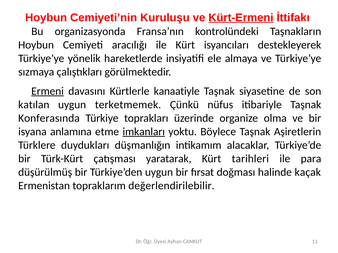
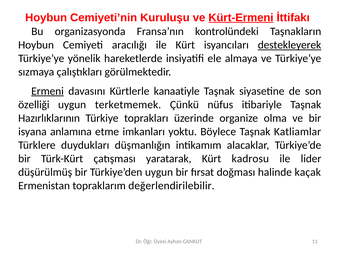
destekleyerek underline: none -> present
katılan: katılan -> özelliği
Konferasında: Konferasında -> Hazırlıklarının
imkanları underline: present -> none
Aşiretlerin: Aşiretlerin -> Katliamlar
tarihleri: tarihleri -> kadrosu
para: para -> lider
